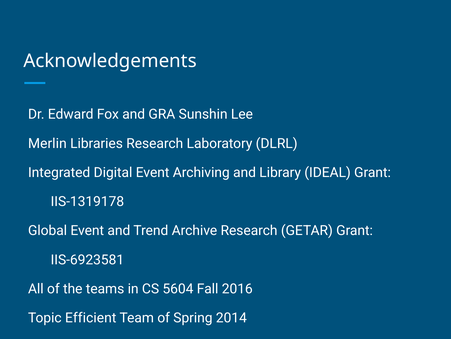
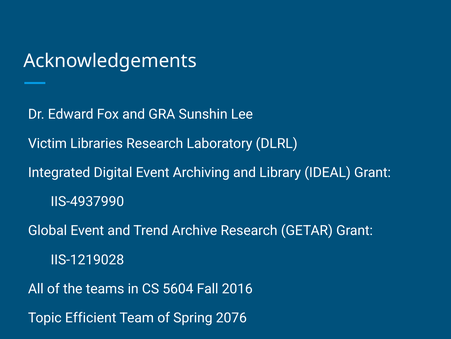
Merlin: Merlin -> Victim
IIS-1319178: IIS-1319178 -> IIS-4937990
IIS-6923581: IIS-6923581 -> IIS-1219028
2014: 2014 -> 2076
